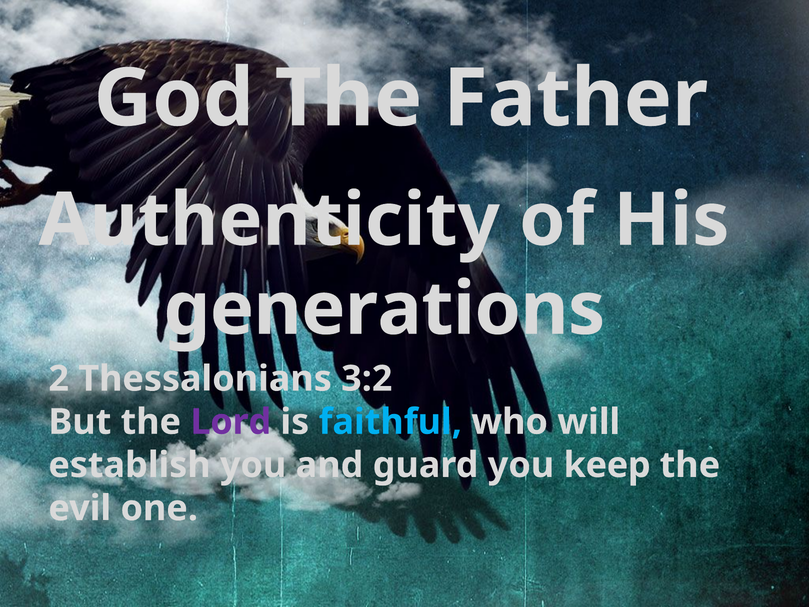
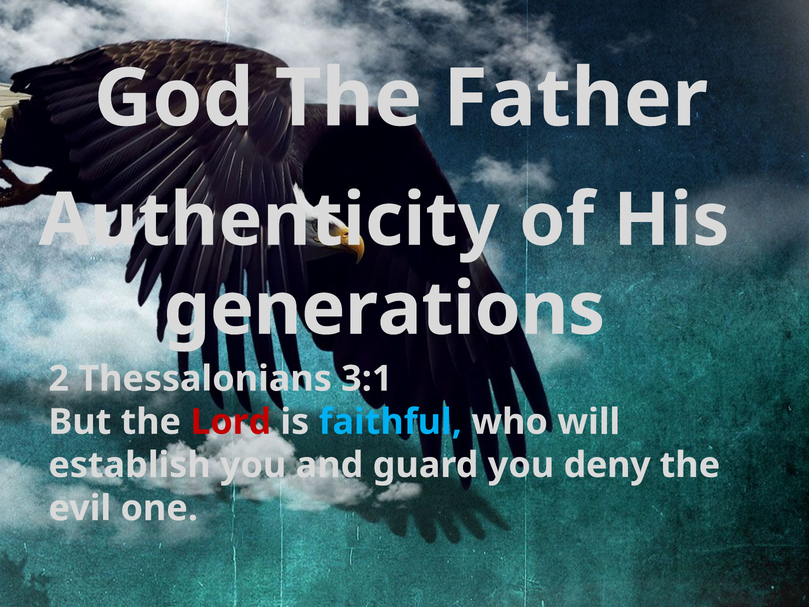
3:2: 3:2 -> 3:1
Lord colour: purple -> red
keep: keep -> deny
